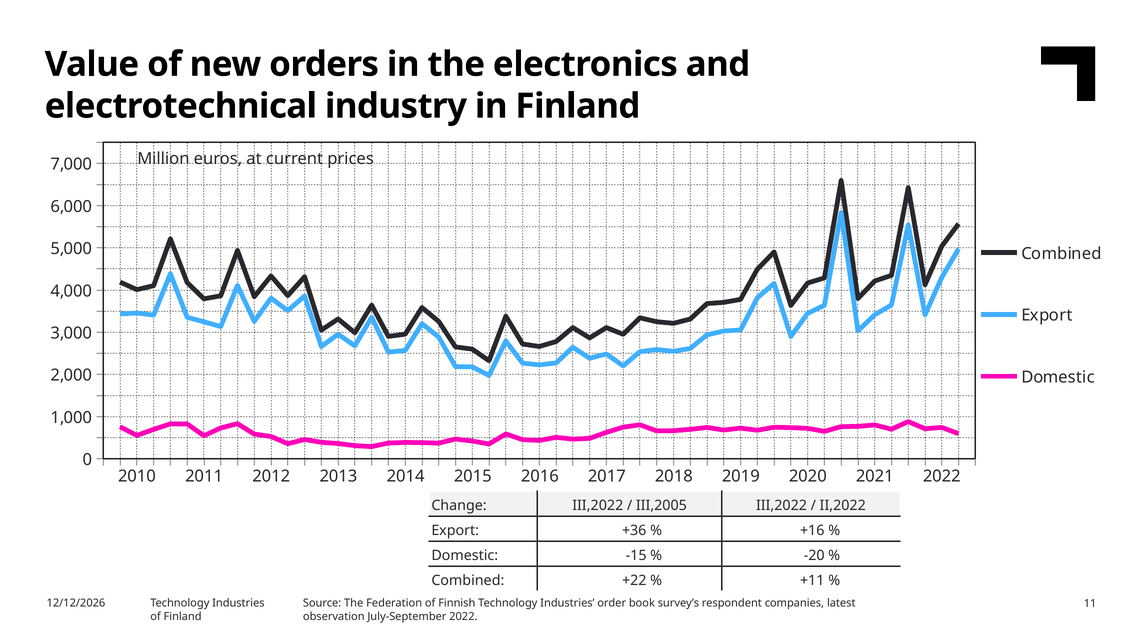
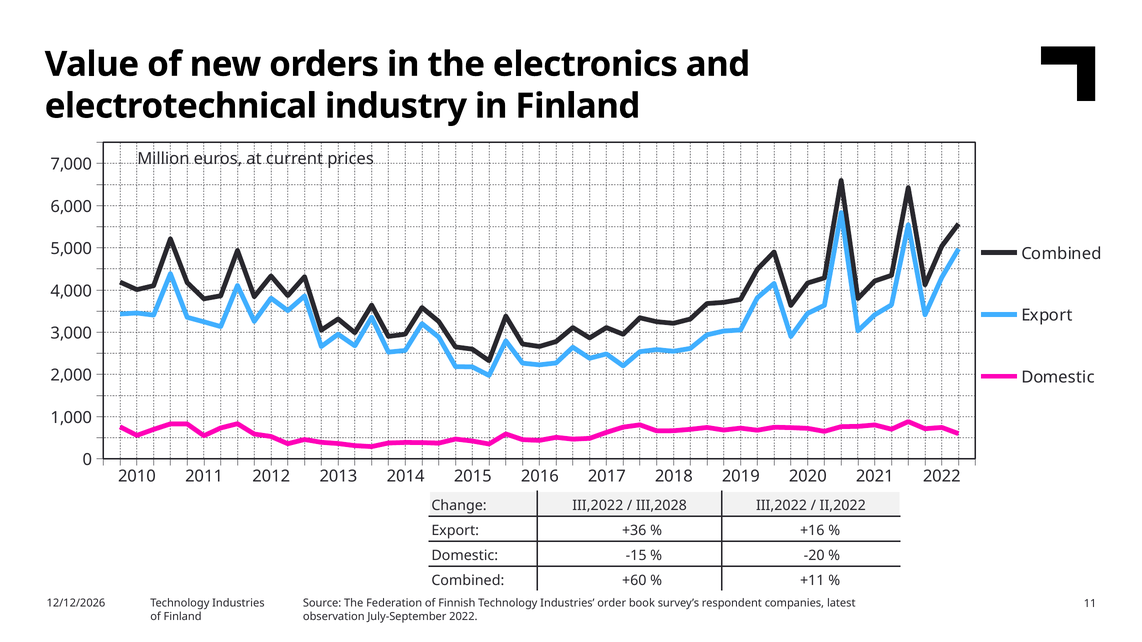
III,2005: III,2005 -> III,2028
+22: +22 -> +60
